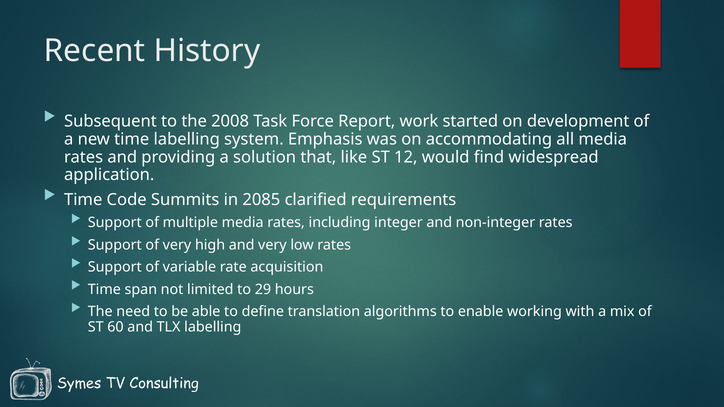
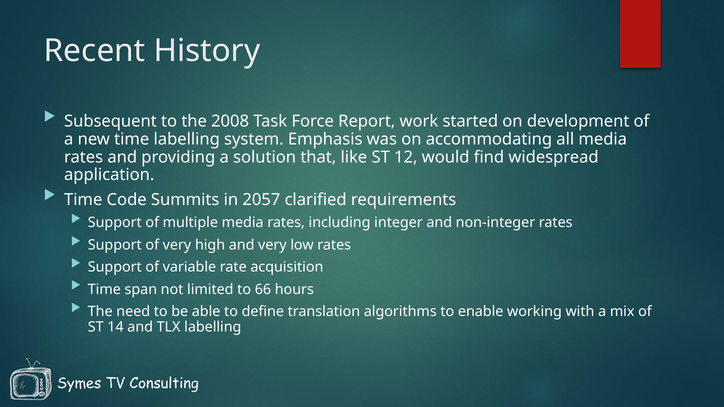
2085: 2085 -> 2057
29: 29 -> 66
60: 60 -> 14
